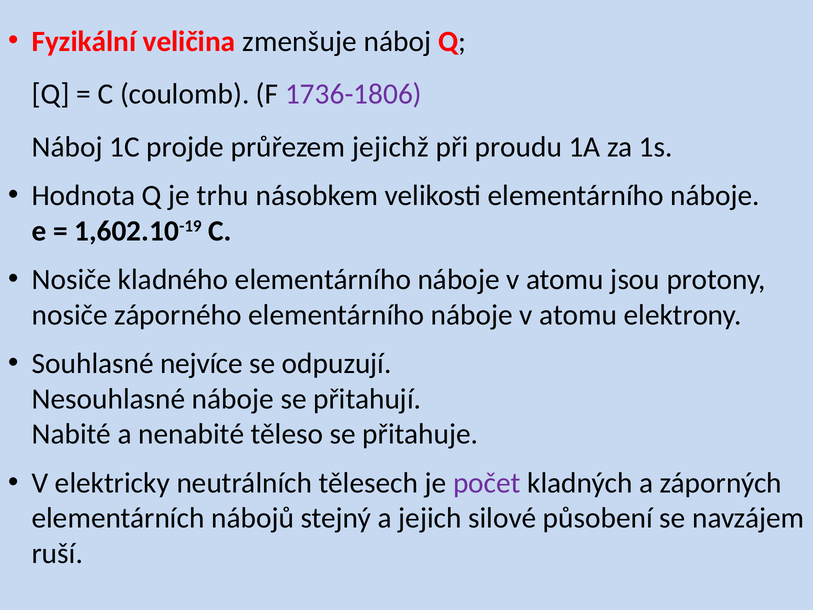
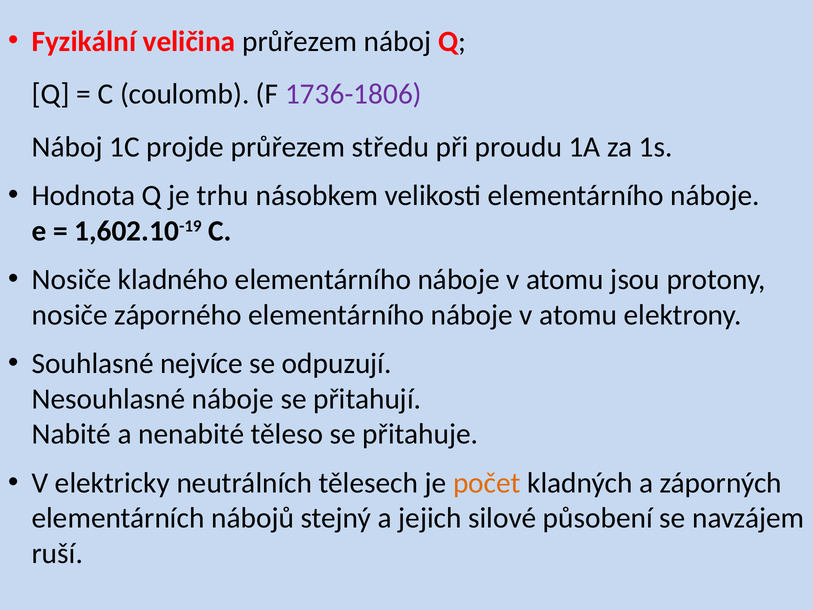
veličina zmenšuje: zmenšuje -> průřezem
jejichž: jejichž -> středu
počet colour: purple -> orange
